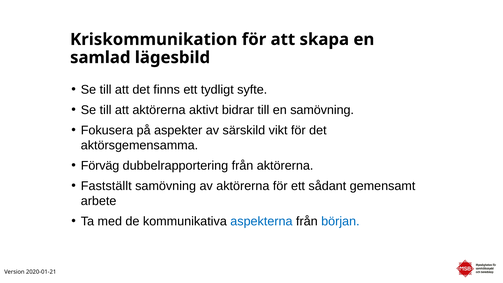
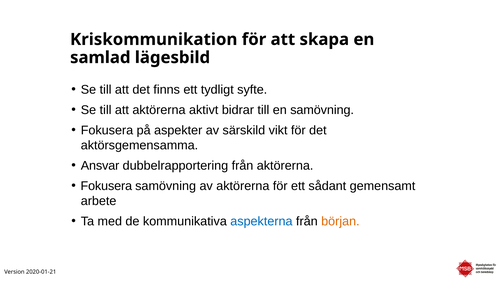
Förväg: Förväg -> Ansvar
Fastställt at (106, 186): Fastställt -> Fokusera
början colour: blue -> orange
